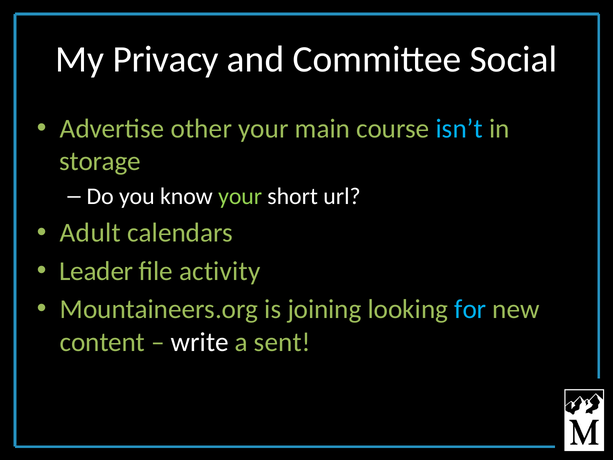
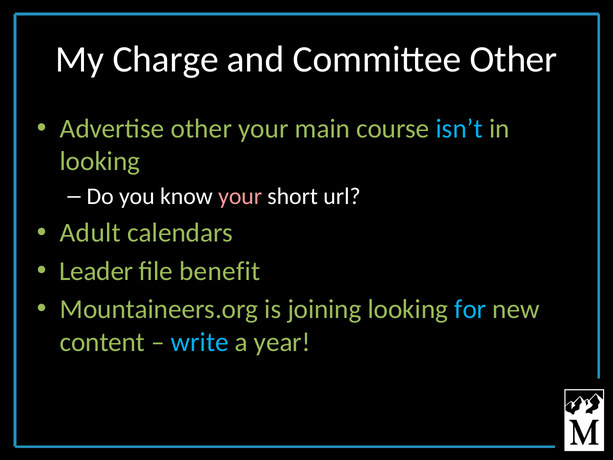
Privacy: Privacy -> Charge
Committee Social: Social -> Other
storage at (100, 161): storage -> looking
your at (240, 196) colour: light green -> pink
activity: activity -> benefit
write colour: white -> light blue
sent: sent -> year
